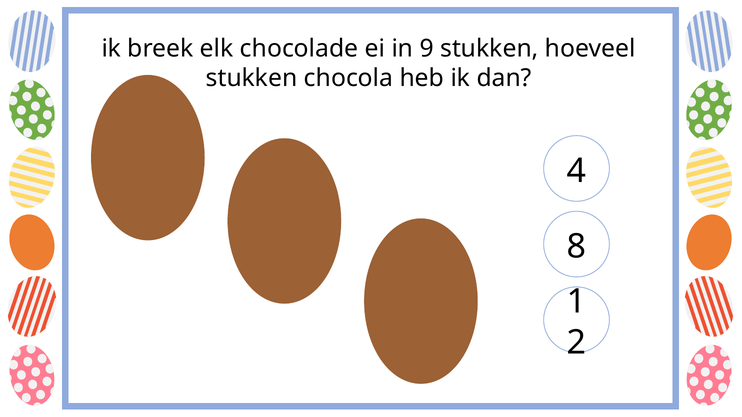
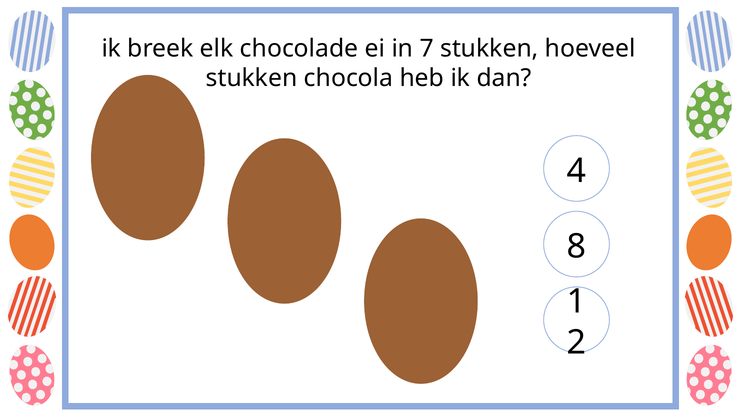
9: 9 -> 7
